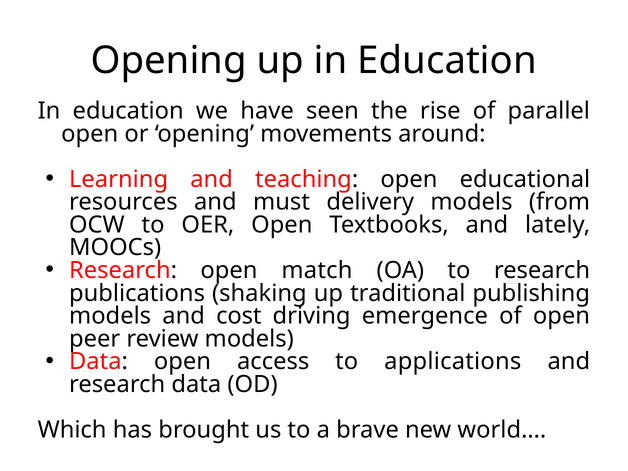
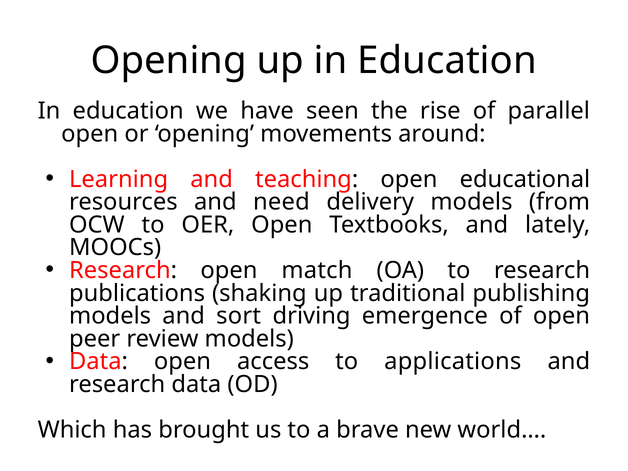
must: must -> need
cost: cost -> sort
